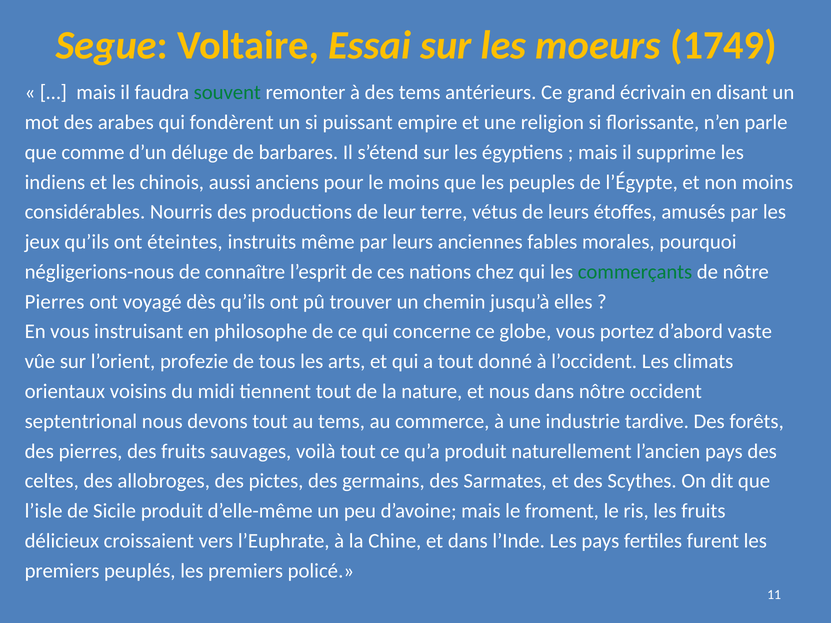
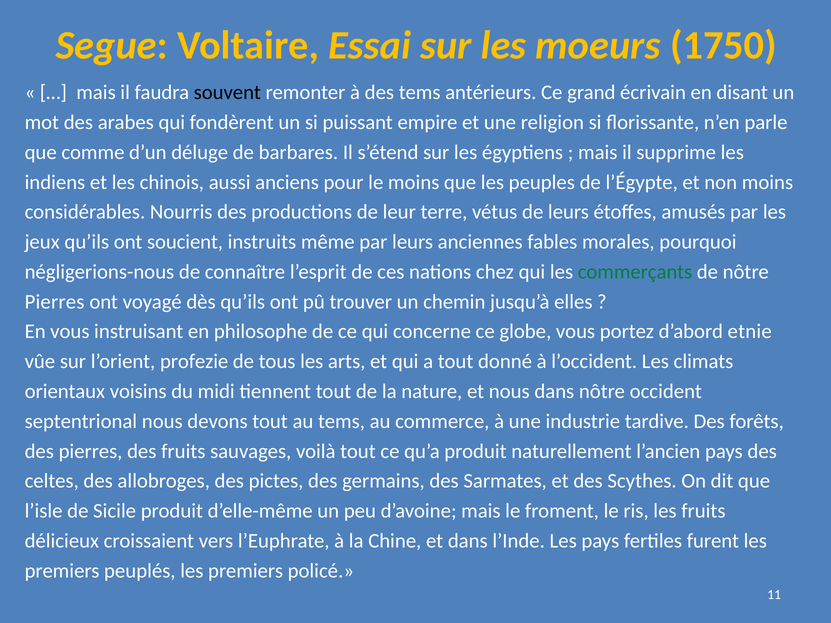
1749: 1749 -> 1750
souvent colour: green -> black
éteintes: éteintes -> soucient
vaste: vaste -> etnie
